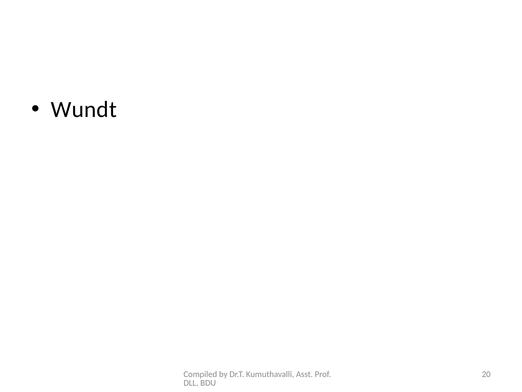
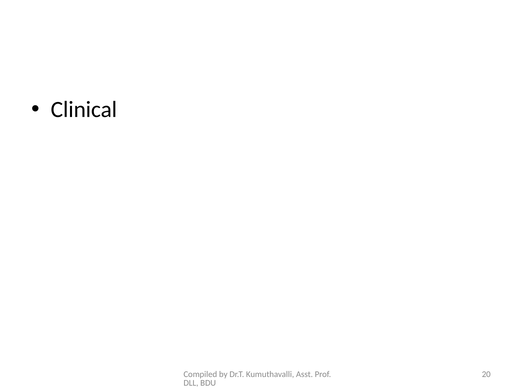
Wundt: Wundt -> Clinical
